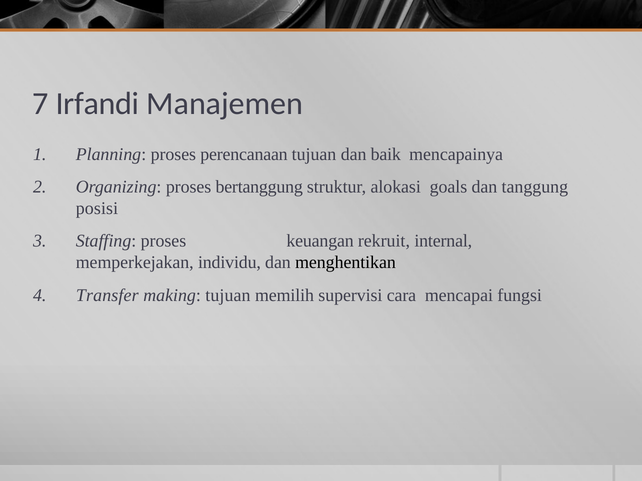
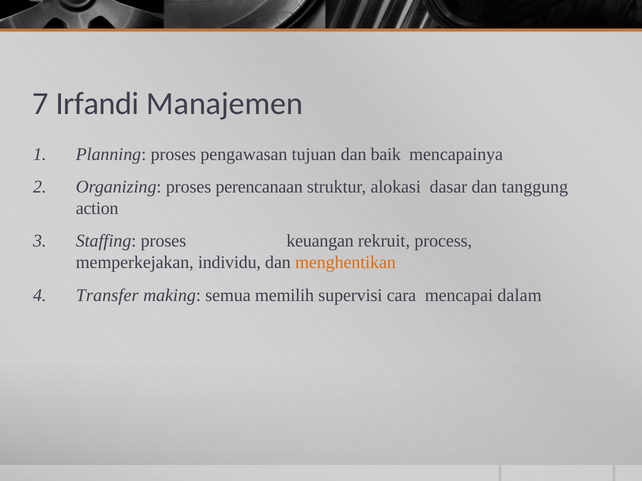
perencanaan: perencanaan -> pengawasan
bertanggung: bertanggung -> perencanaan
goals: goals -> dasar
posisi: posisi -> action
internal: internal -> process
menghentikan colour: black -> orange
making tujuan: tujuan -> semua
fungsi: fungsi -> dalam
